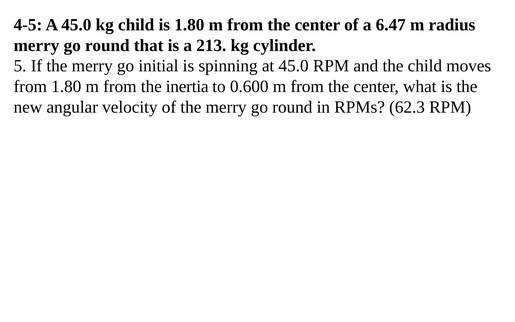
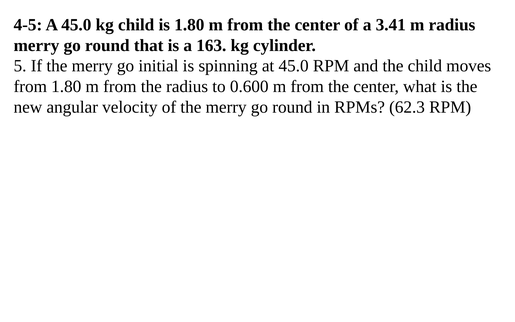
6.47: 6.47 -> 3.41
213: 213 -> 163
the inertia: inertia -> radius
